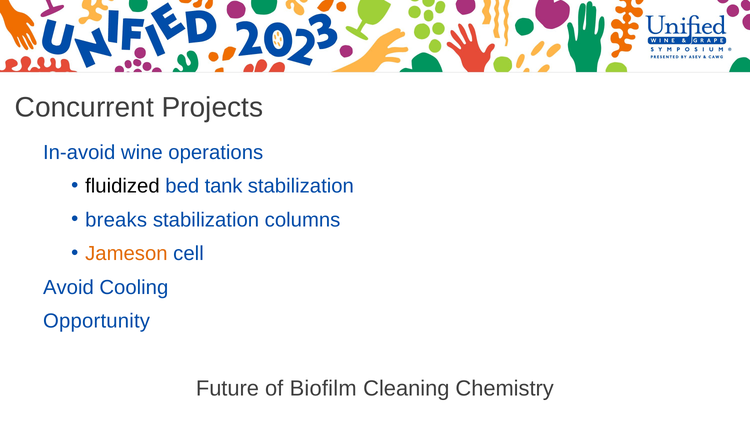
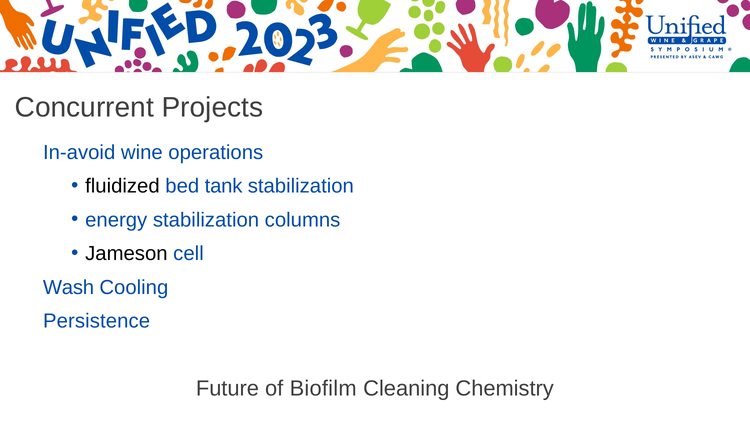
breaks: breaks -> energy
Jameson colour: orange -> black
Avoid: Avoid -> Wash
Opportunity: Opportunity -> Persistence
